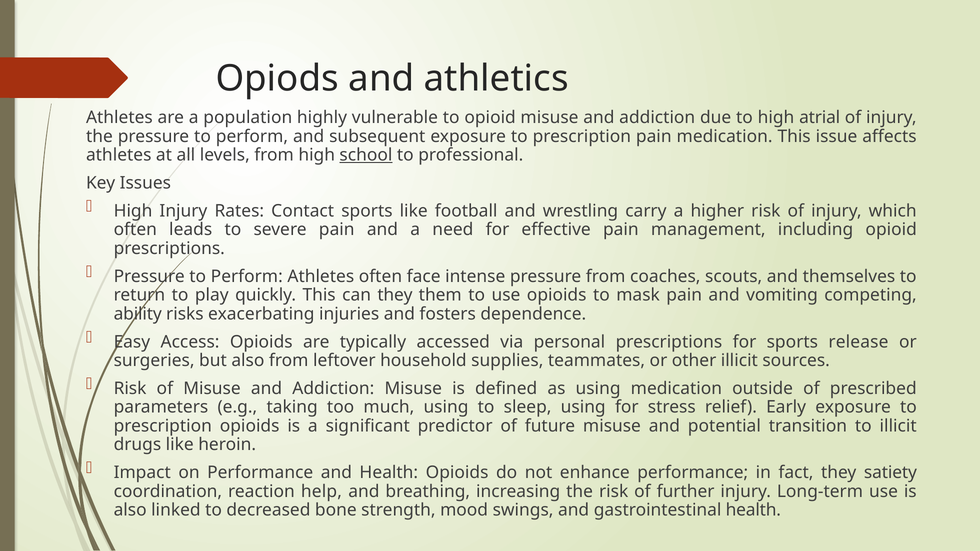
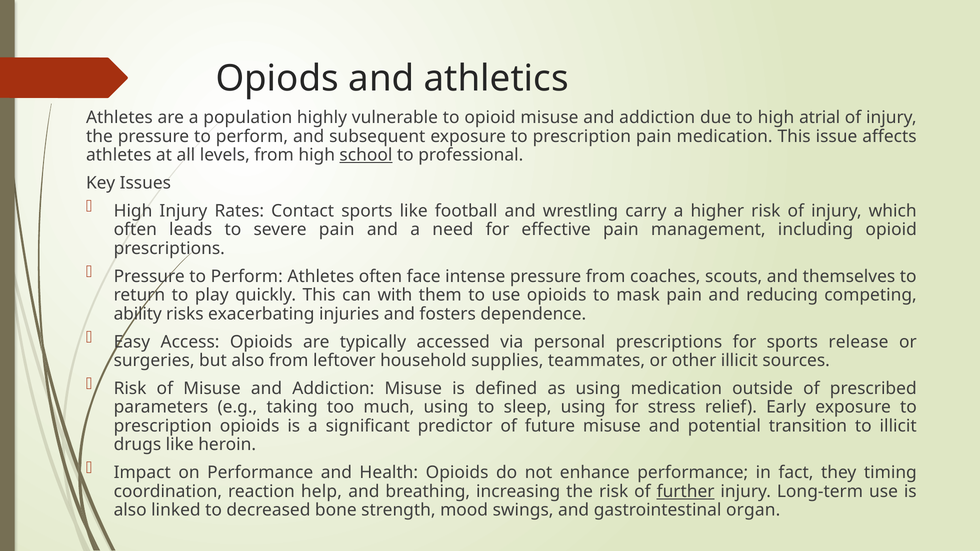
can they: they -> with
vomiting: vomiting -> reducing
satiety: satiety -> timing
further underline: none -> present
gastrointestinal health: health -> organ
